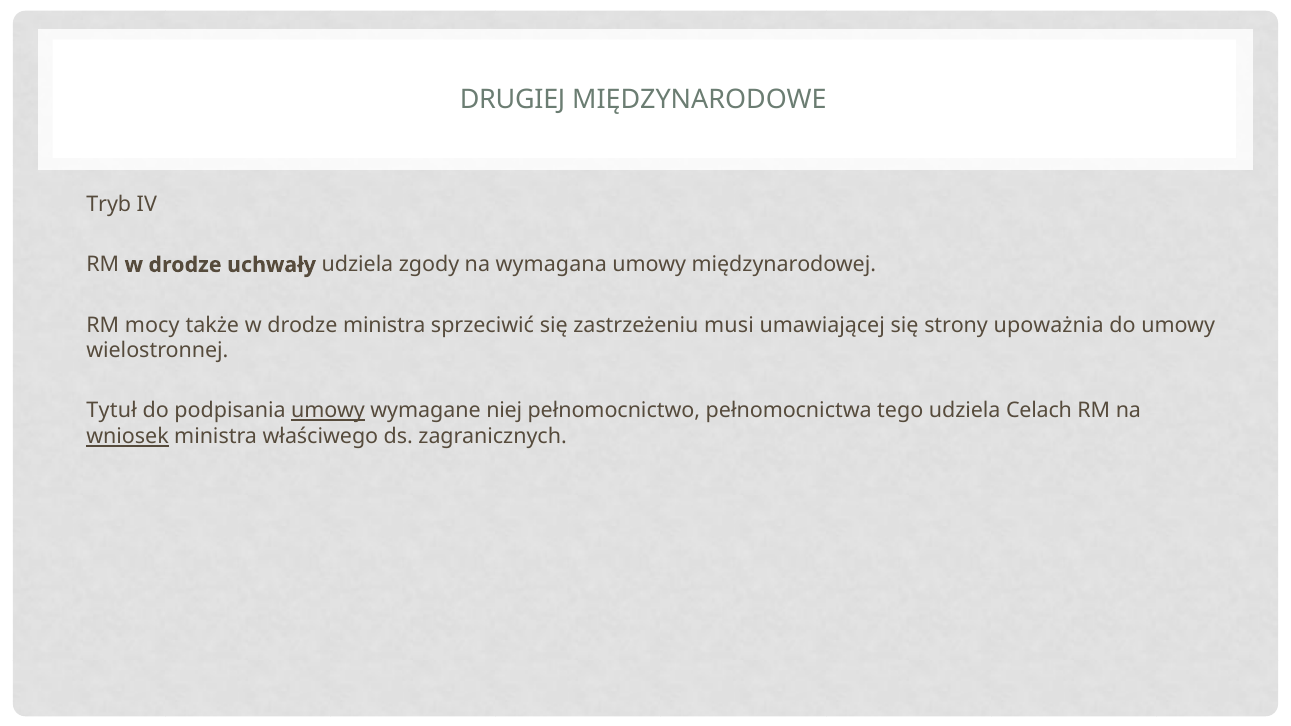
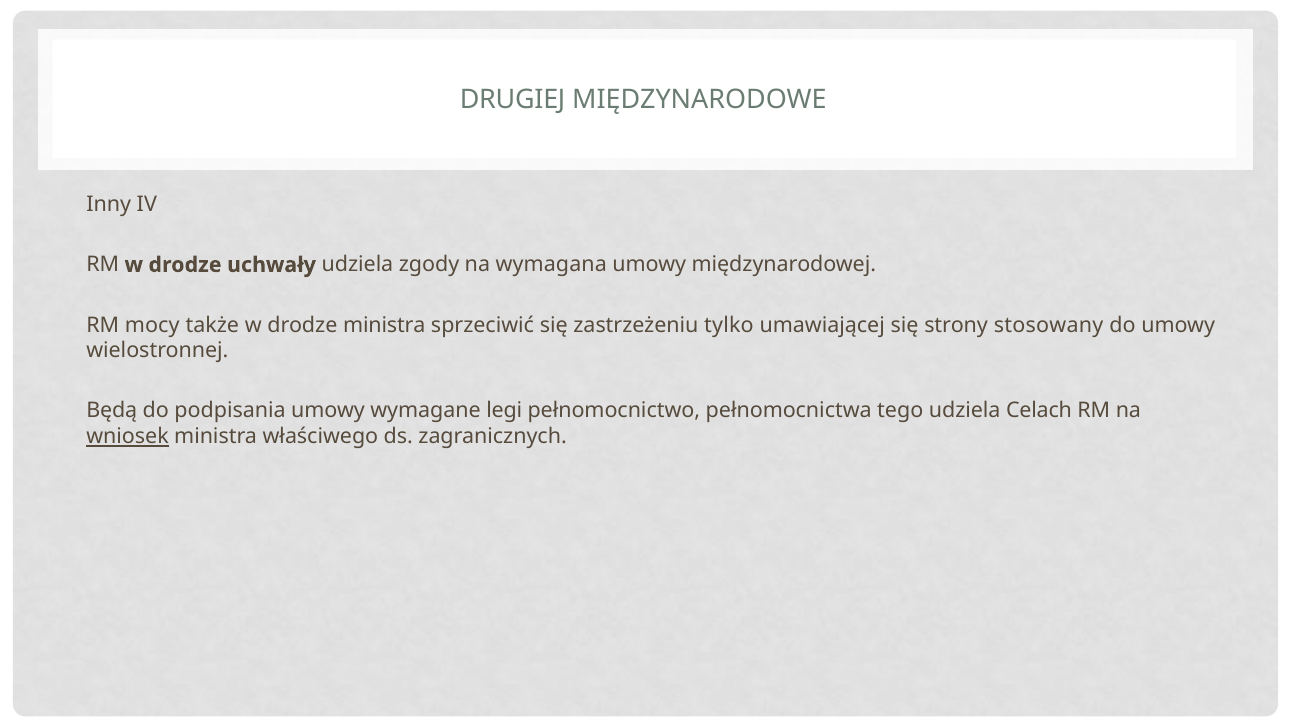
Tryb: Tryb -> Inny
musi: musi -> tylko
upoważnia: upoważnia -> stosowany
Tytuł: Tytuł -> Będą
umowy at (328, 411) underline: present -> none
niej: niej -> legi
